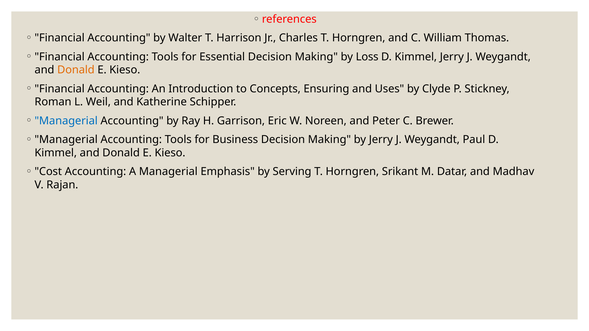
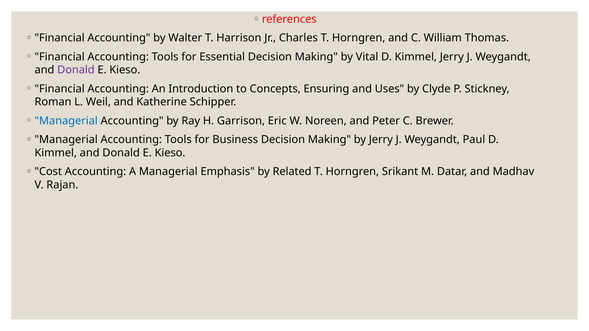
Loss: Loss -> Vital
Donald at (76, 70) colour: orange -> purple
Serving: Serving -> Related
